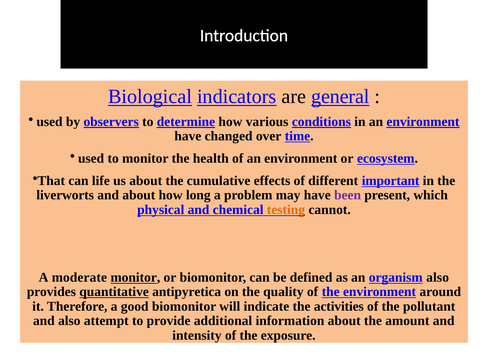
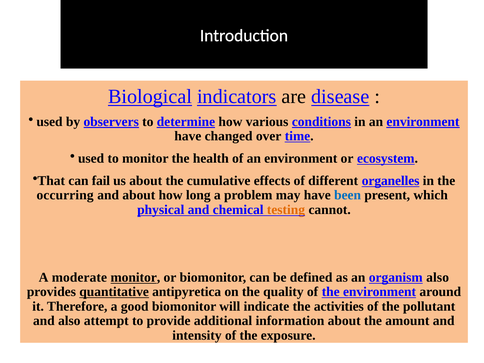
general: general -> disease
life: life -> fail
important: important -> organelles
liverworts: liverworts -> occurring
been colour: purple -> blue
